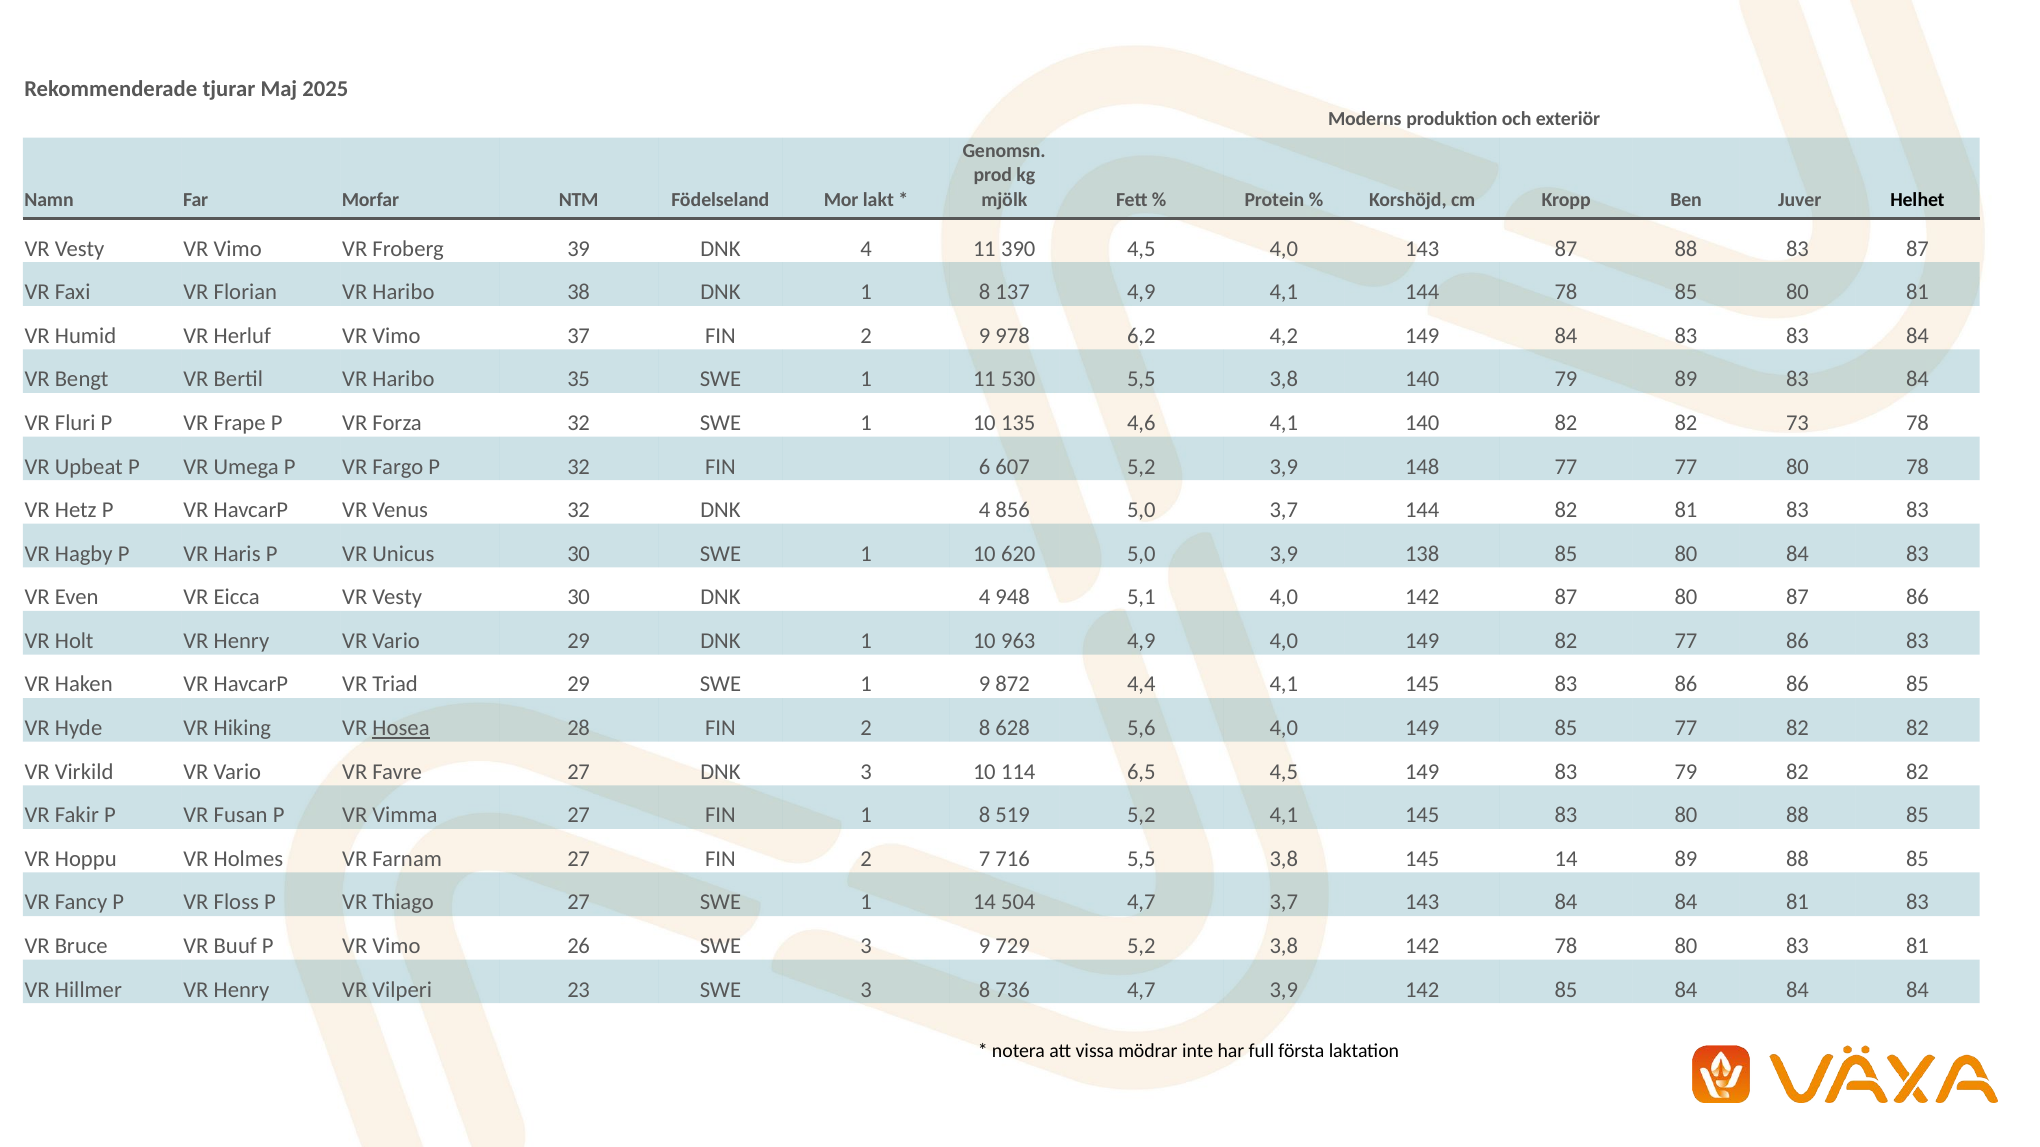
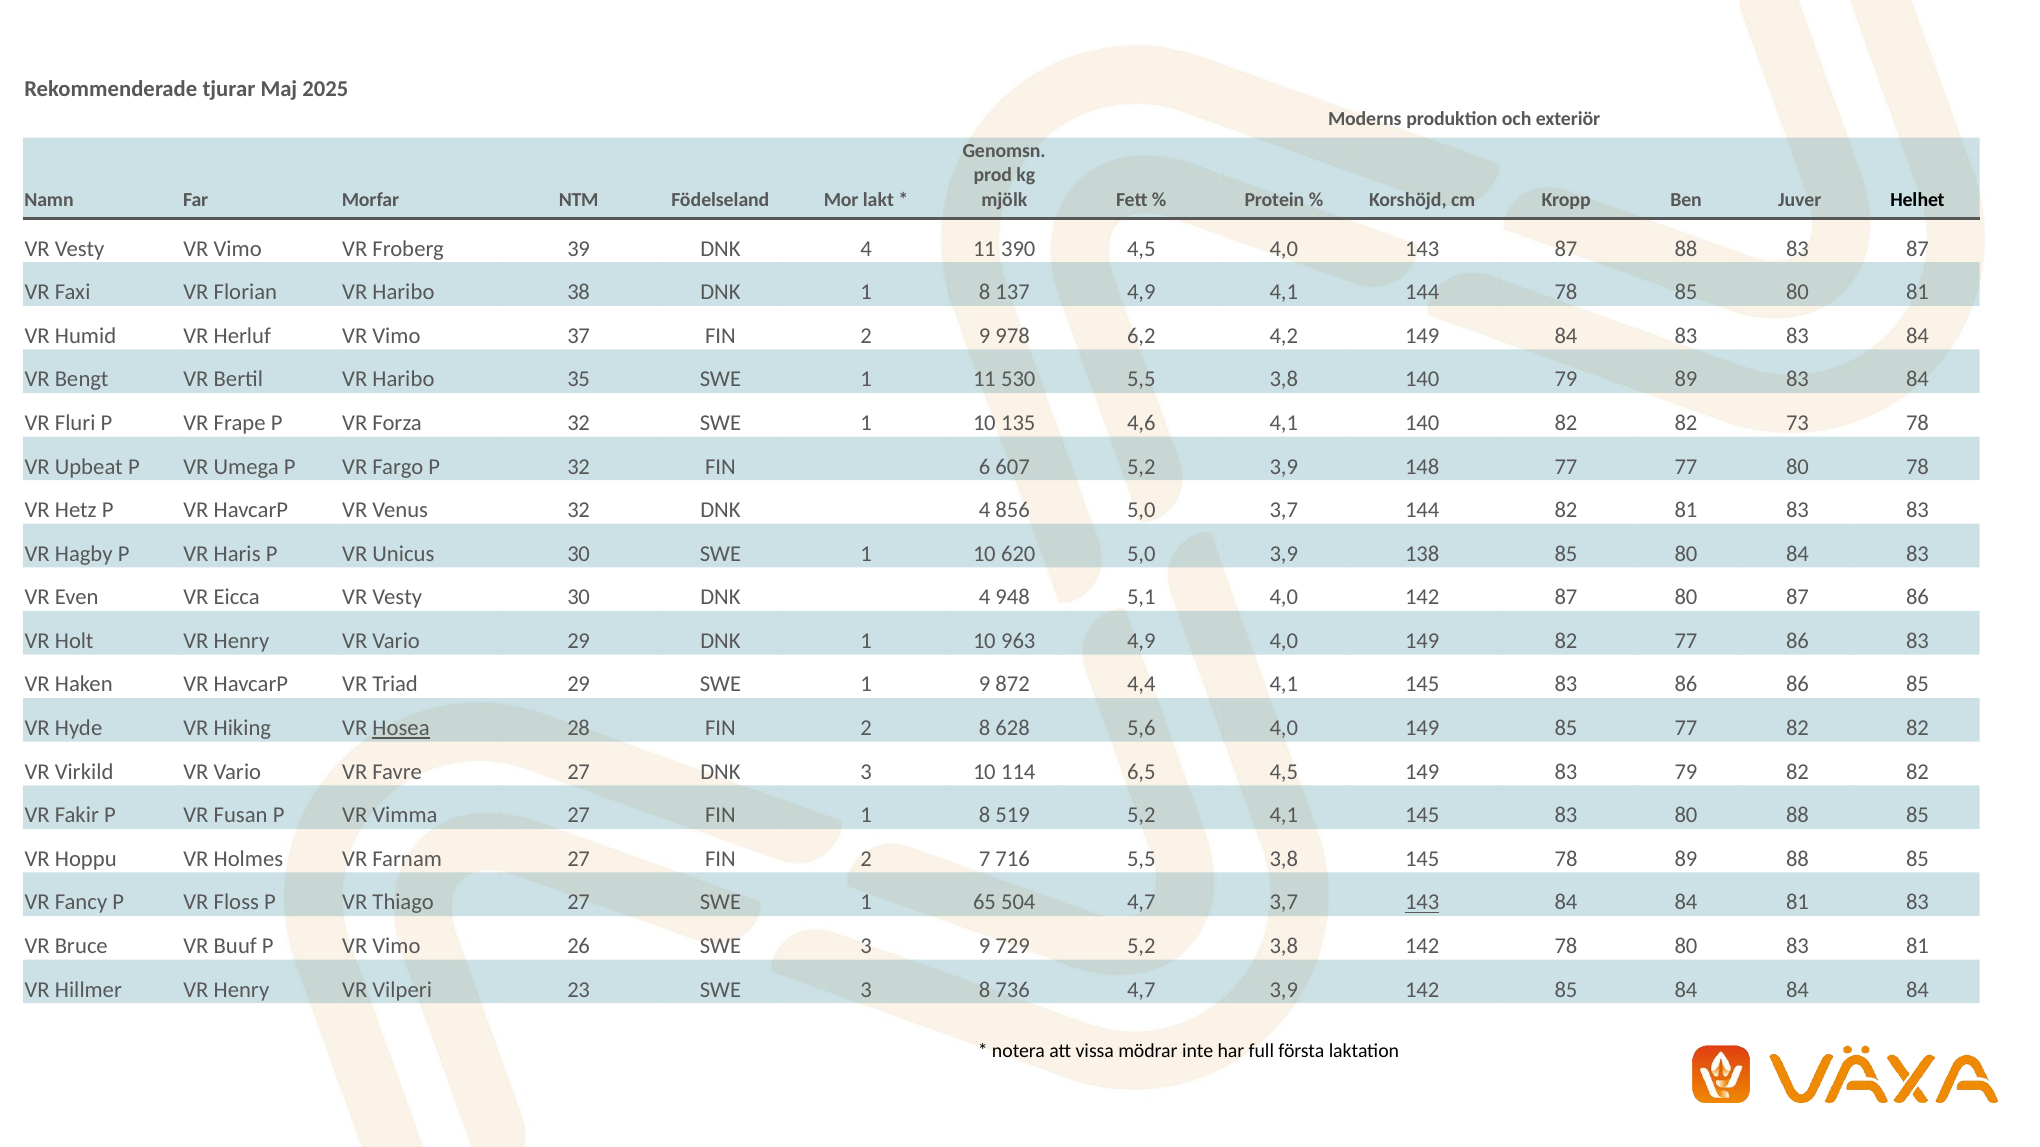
145 14: 14 -> 78
1 14: 14 -> 65
143 at (1422, 903) underline: none -> present
